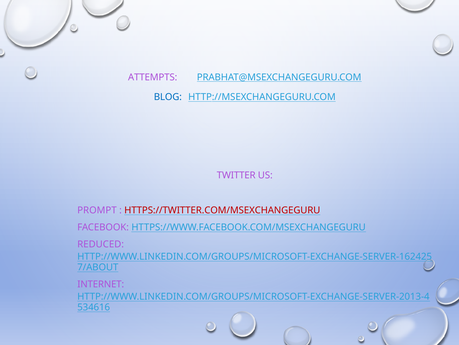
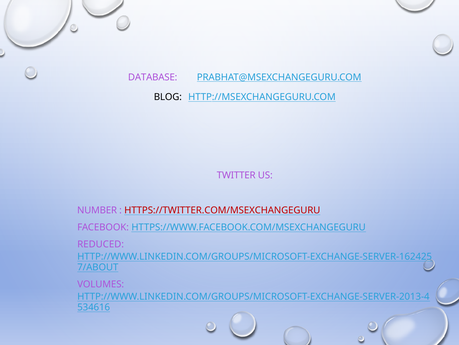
ATTEMPTS: ATTEMPTS -> DATABASE
BLOG colour: blue -> black
PROMPT: PROMPT -> NUMBER
INTERNET: INTERNET -> VOLUMES
